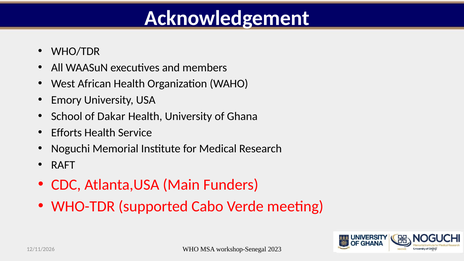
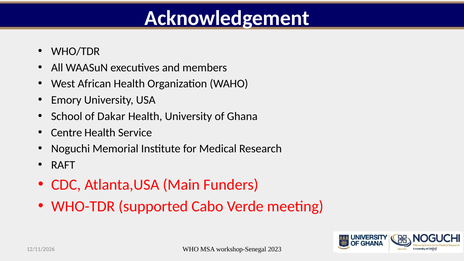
Efforts: Efforts -> Centre
